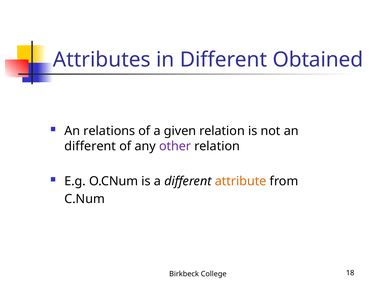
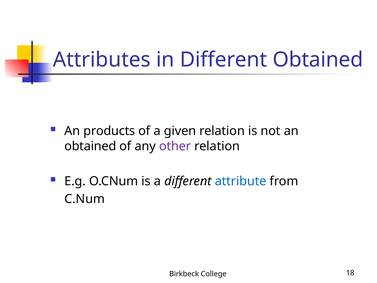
relations: relations -> products
different at (90, 146): different -> obtained
attribute colour: orange -> blue
